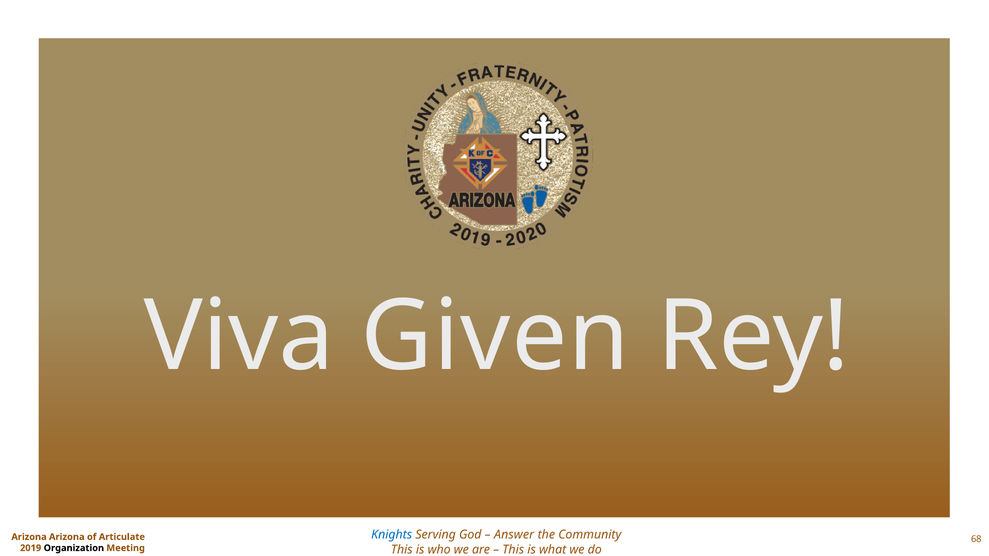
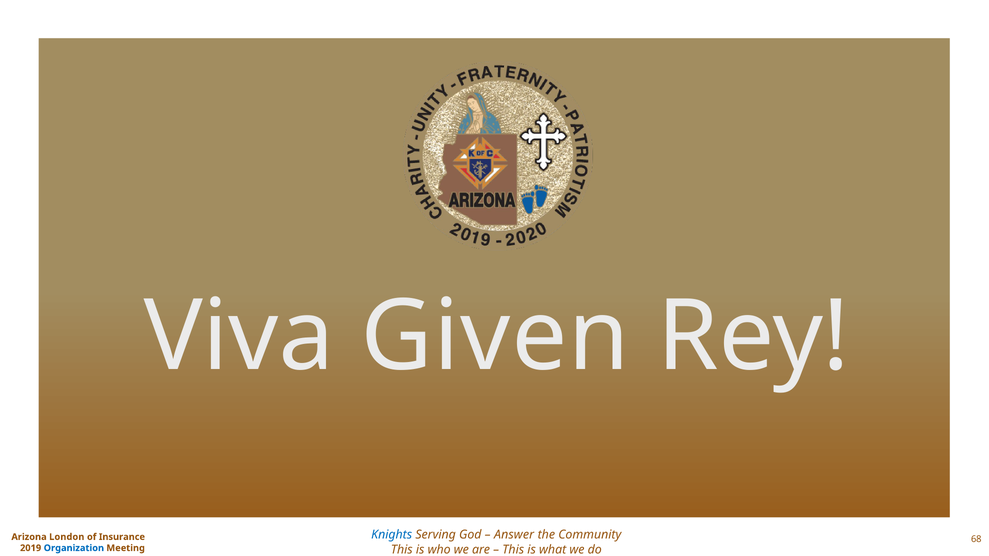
Arizona Arizona: Arizona -> London
Articulate: Articulate -> Insurance
Organization colour: black -> blue
